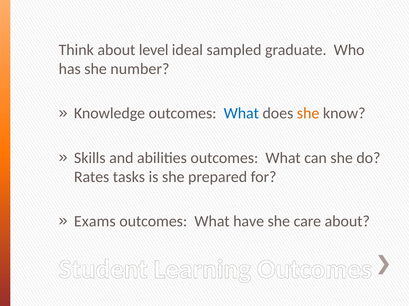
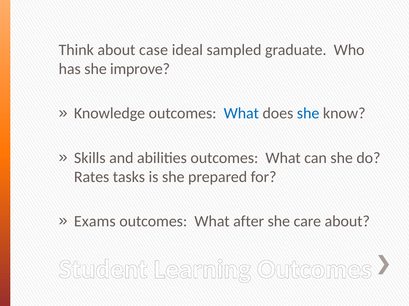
level: level -> case
number: number -> improve
she at (308, 114) colour: orange -> blue
have: have -> after
